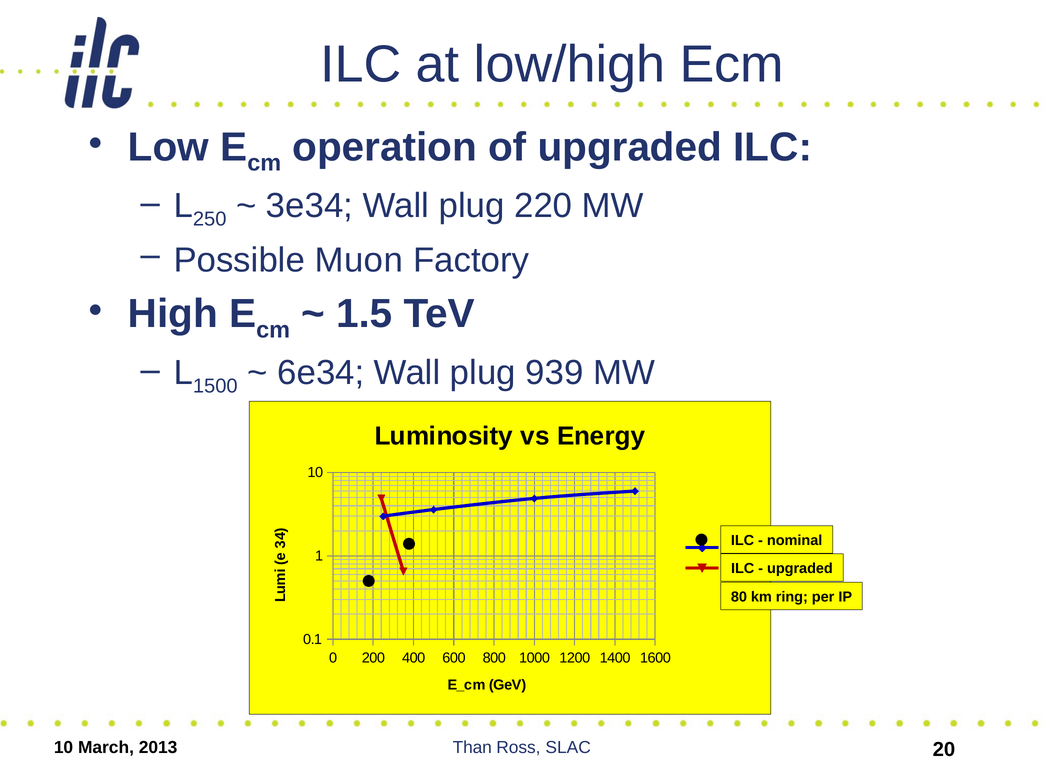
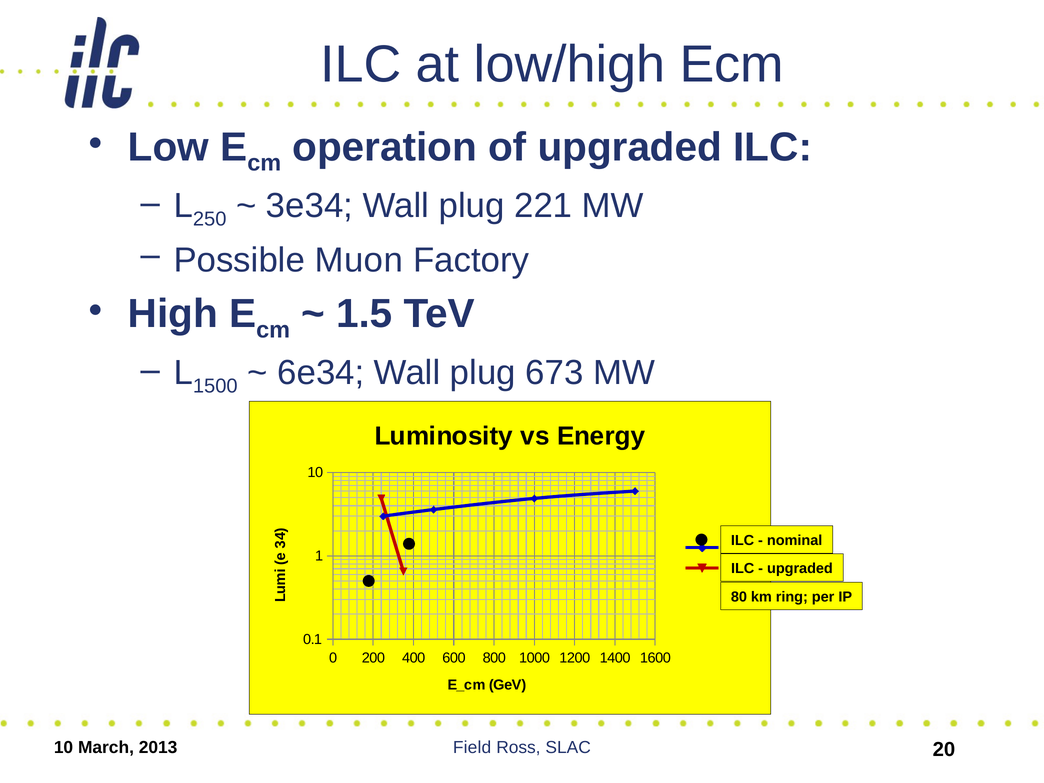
220: 220 -> 221
939: 939 -> 673
Than: Than -> Field
